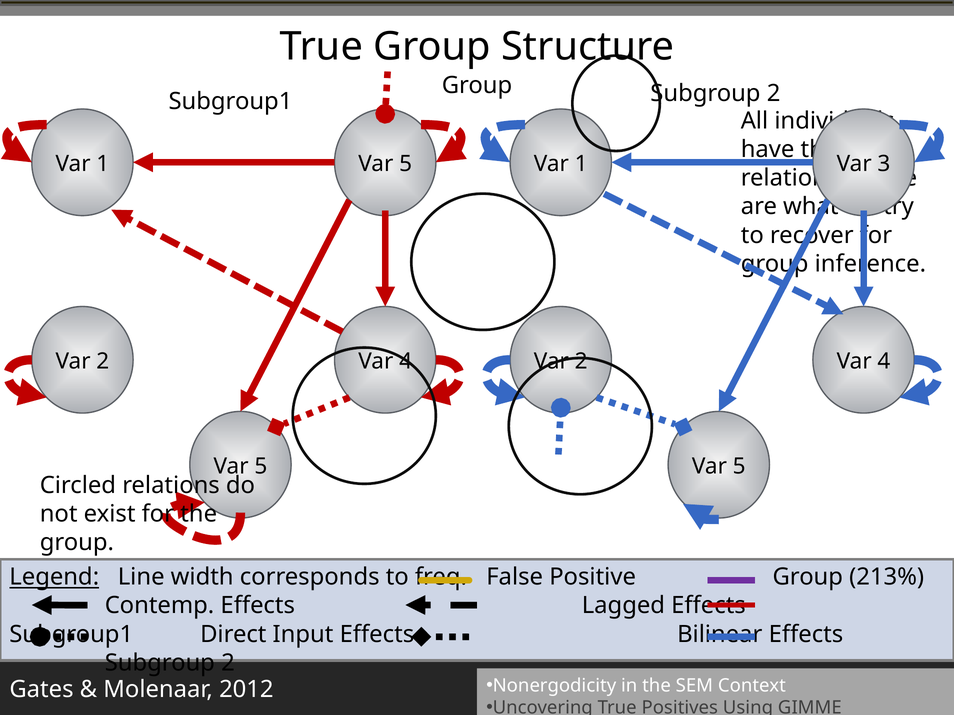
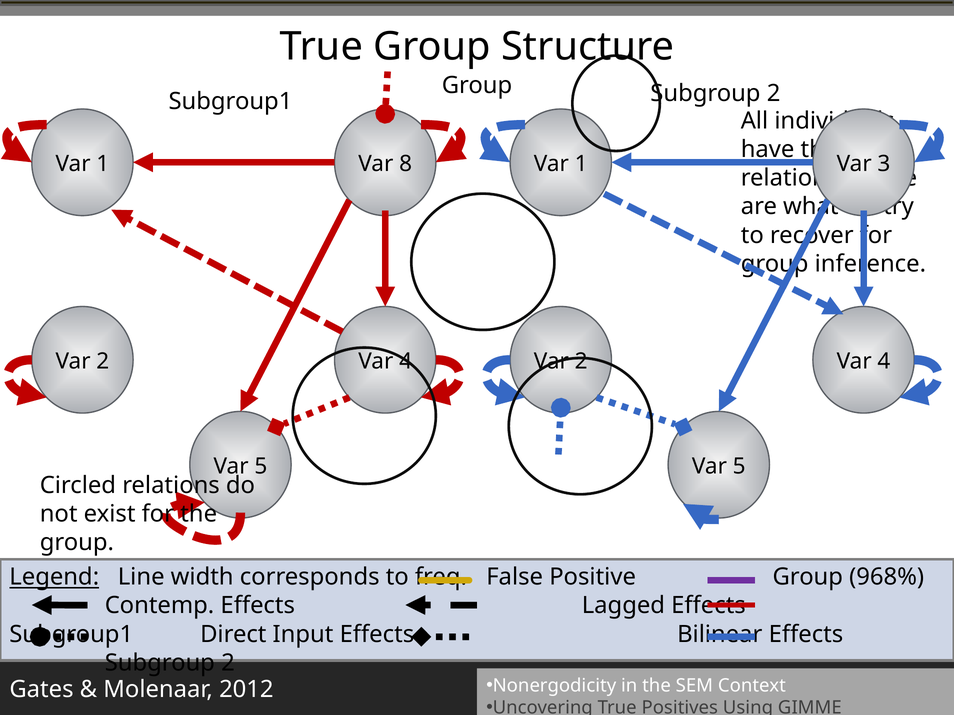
1 Var 5: 5 -> 8
213%: 213% -> 968%
